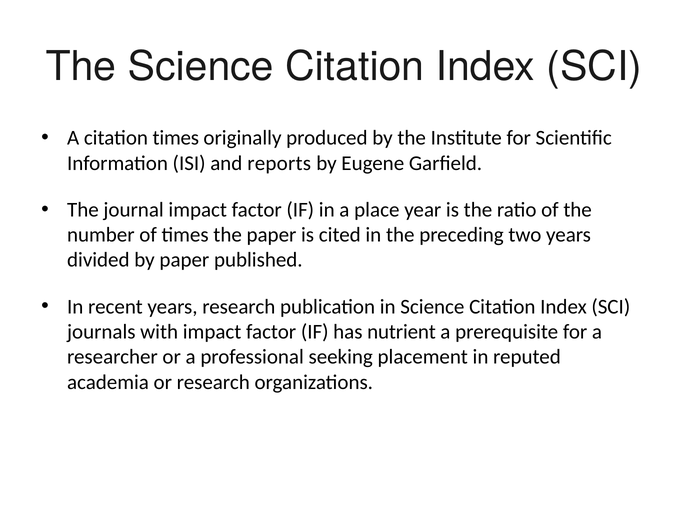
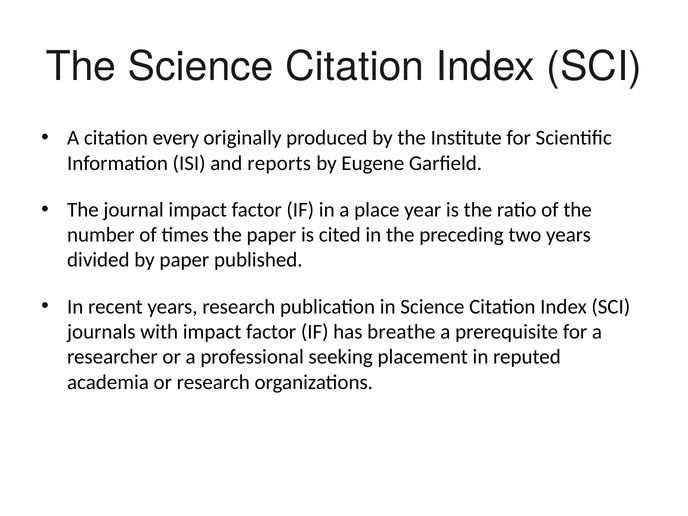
citation times: times -> every
nutrient: nutrient -> breathe
